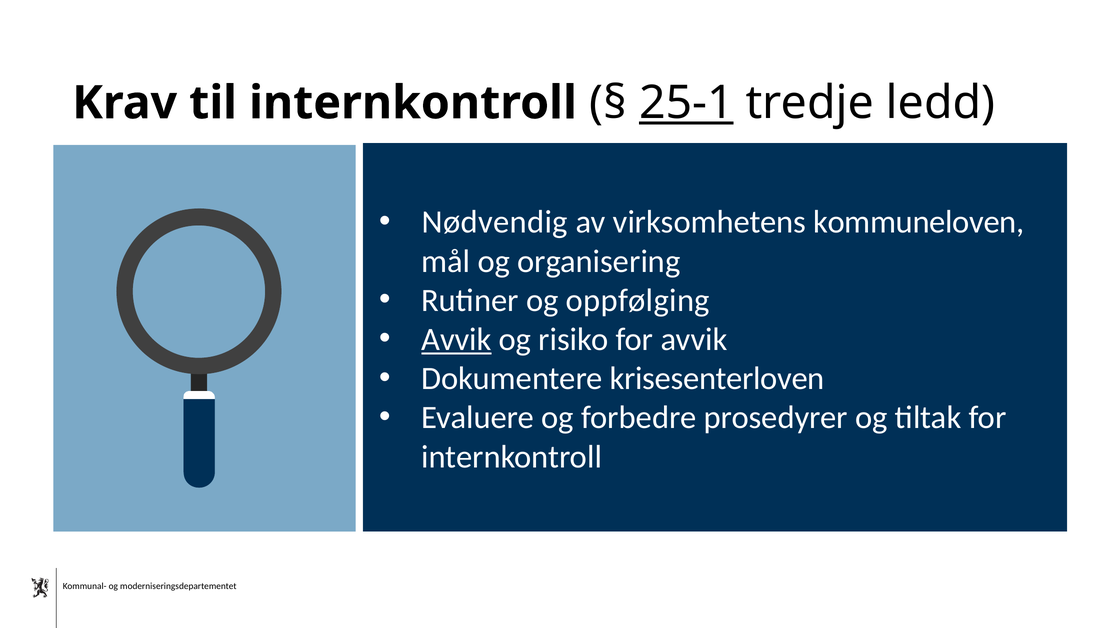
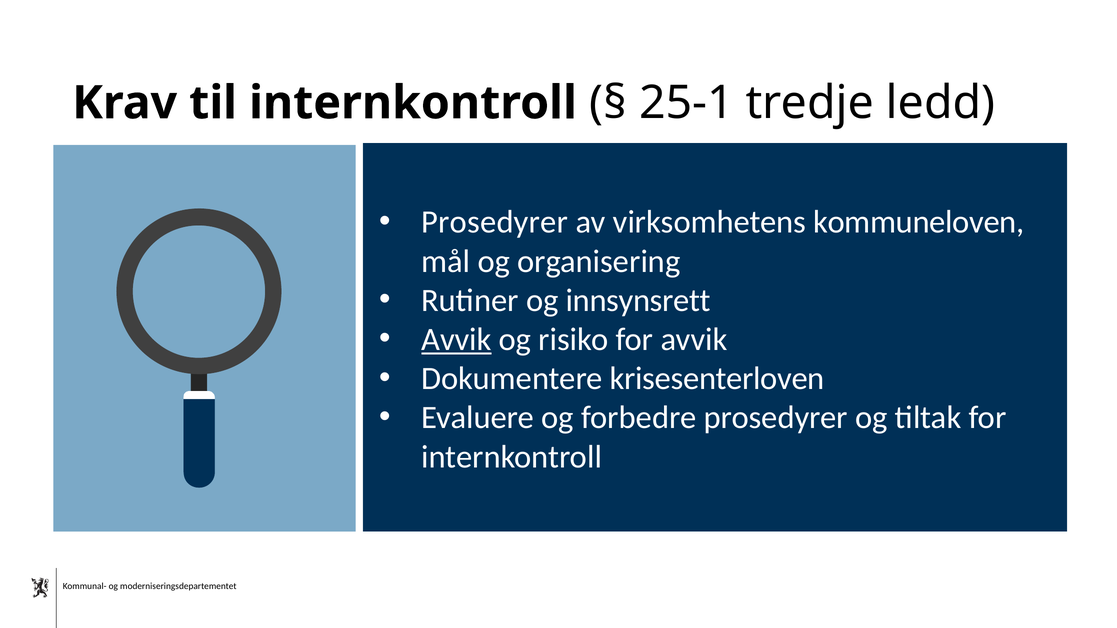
25-1 underline: present -> none
Nødvendig at (495, 222): Nødvendig -> Prosedyrer
oppfølging: oppfølging -> innsynsrett
